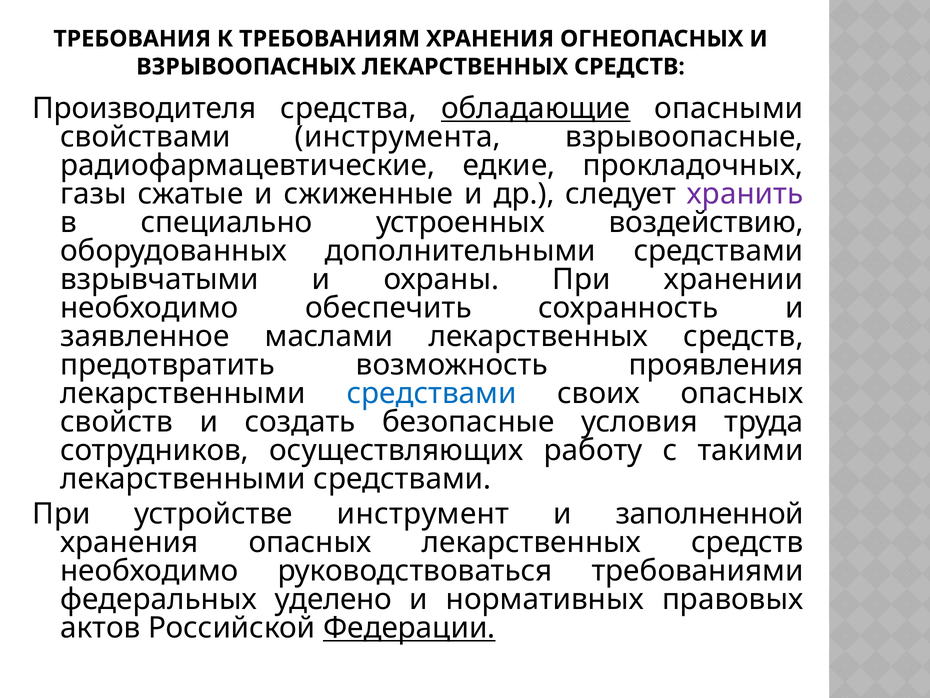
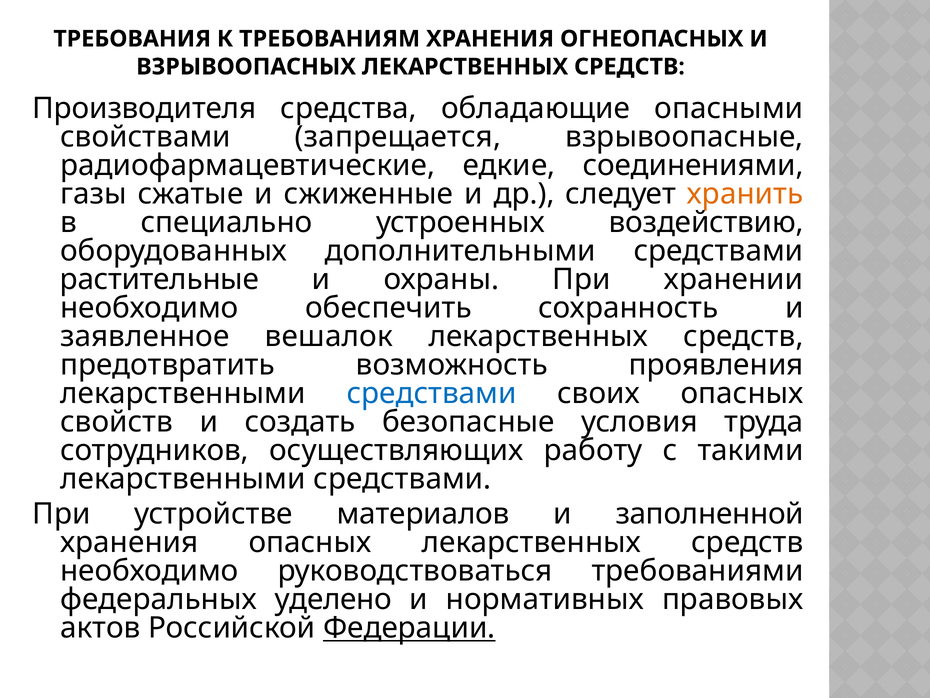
обладающие underline: present -> none
инструмента: инструмента -> запрещается
прокладочных: прокладочных -> соединениями
хранить colour: purple -> orange
взрывчатыми: взрывчатыми -> растительные
маслами: маслами -> вешалок
инструмент: инструмент -> материалов
